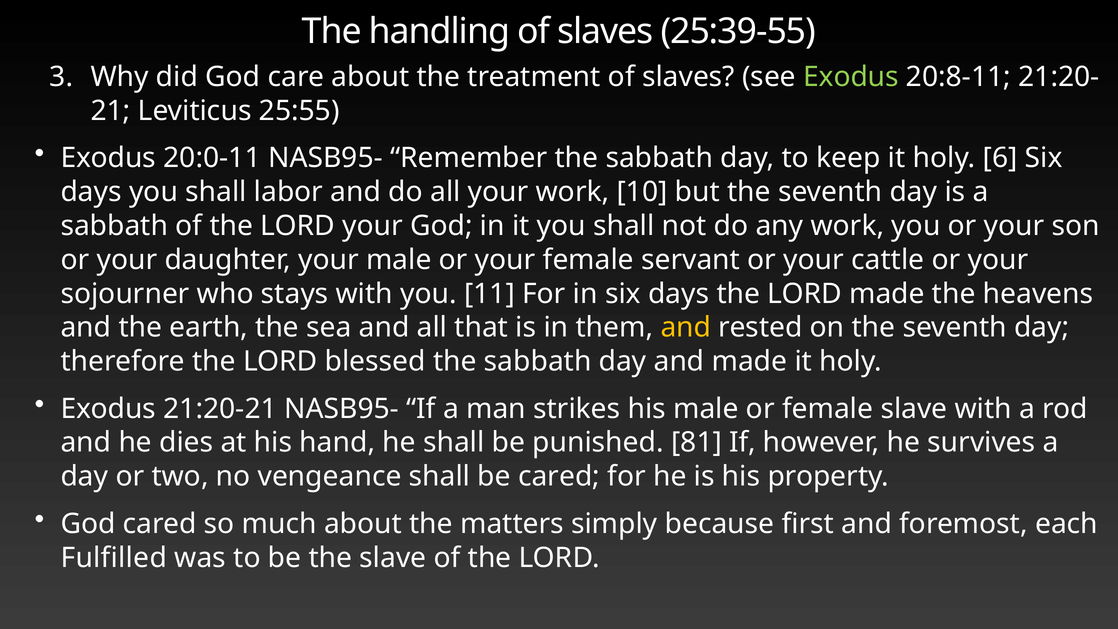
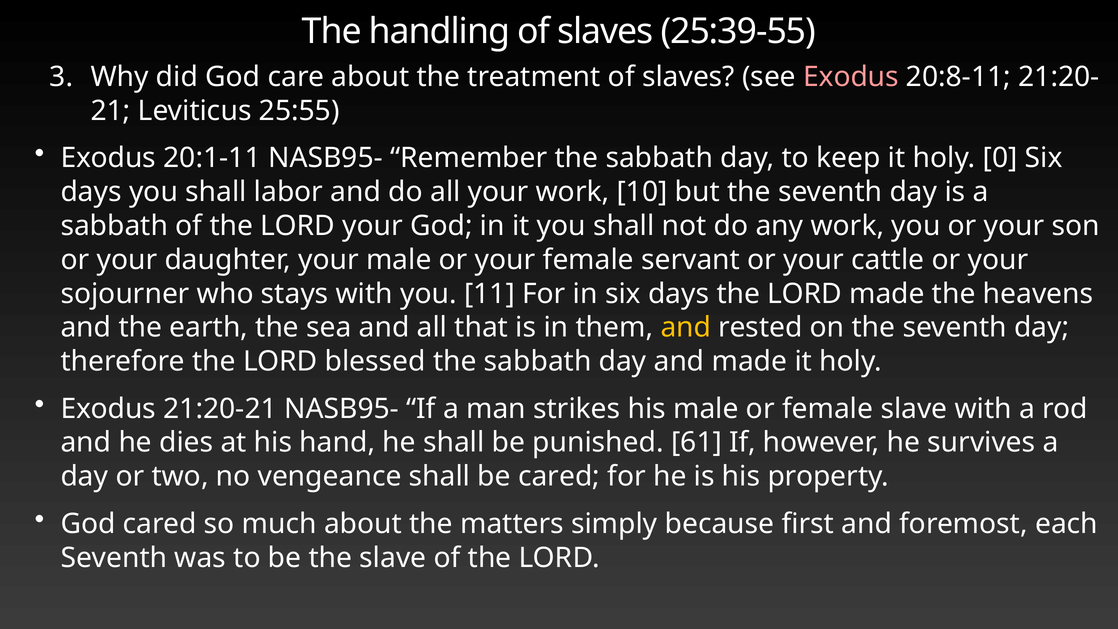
Exodus at (851, 77) colour: light green -> pink
20:0-11: 20:0-11 -> 20:1-11
6: 6 -> 0
81: 81 -> 61
Fulfilled at (114, 558): Fulfilled -> Seventh
